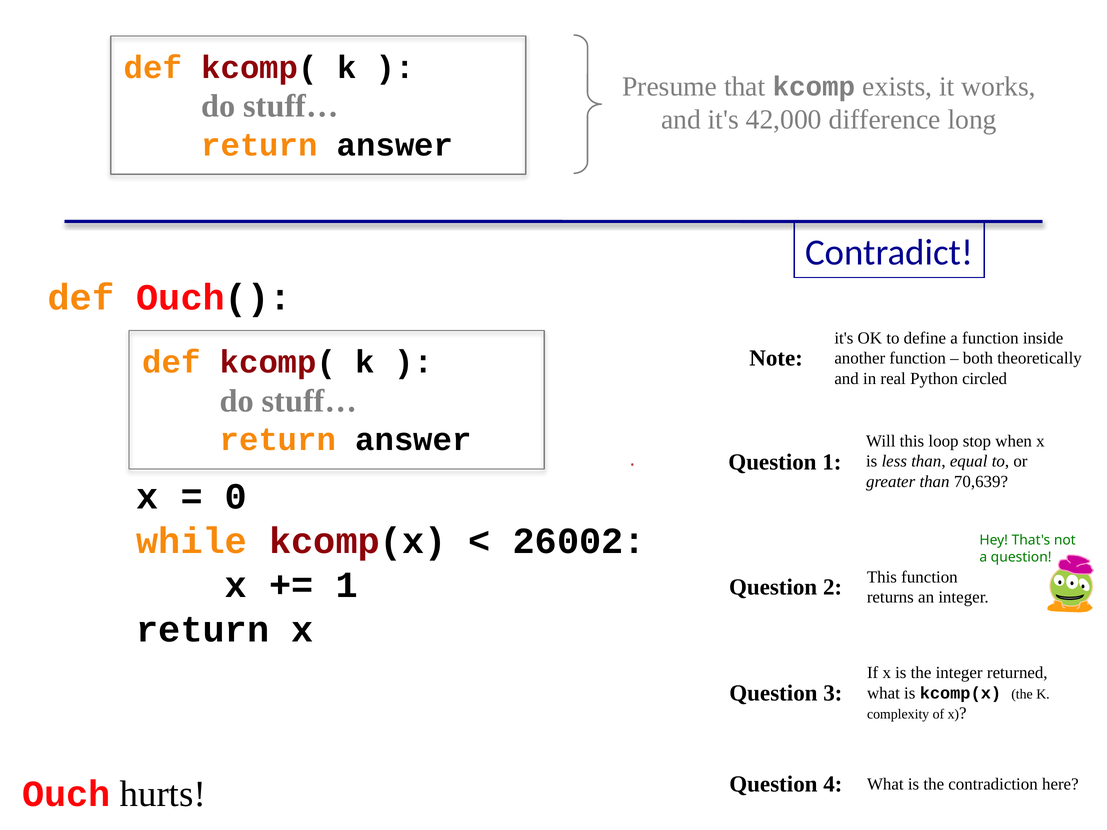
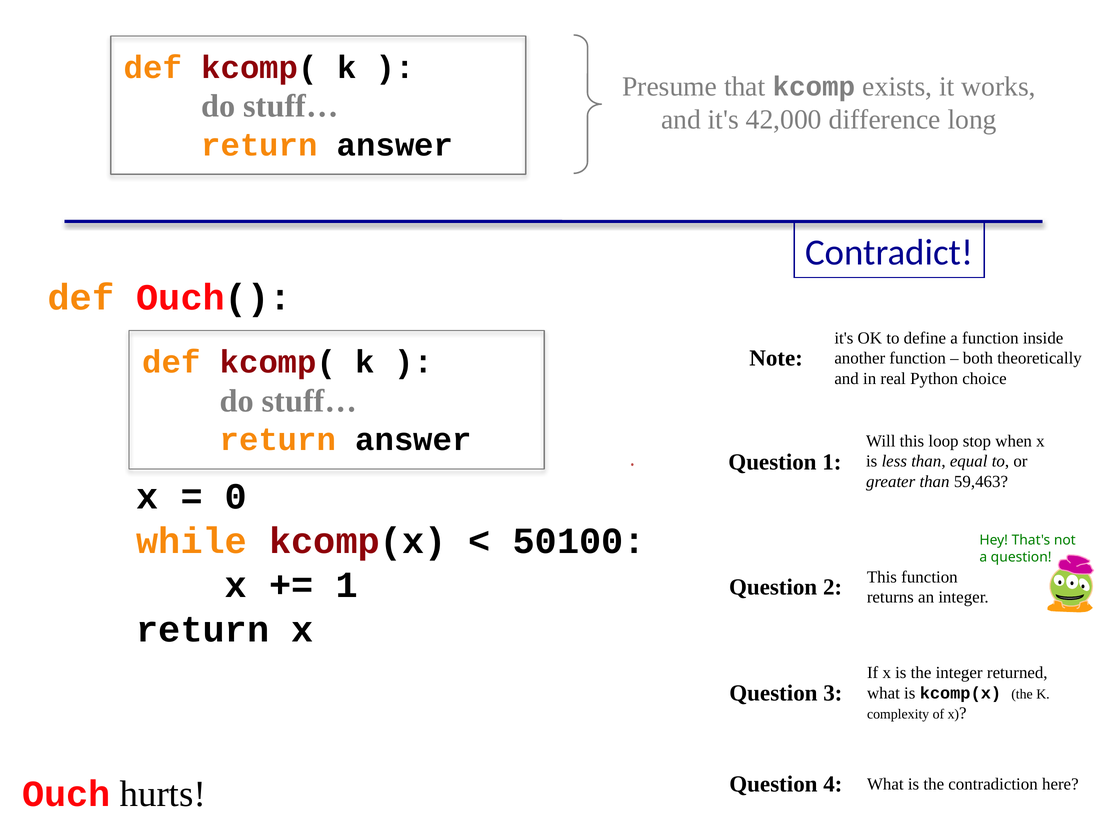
circled: circled -> choice
70,639: 70,639 -> 59,463
26002: 26002 -> 50100
